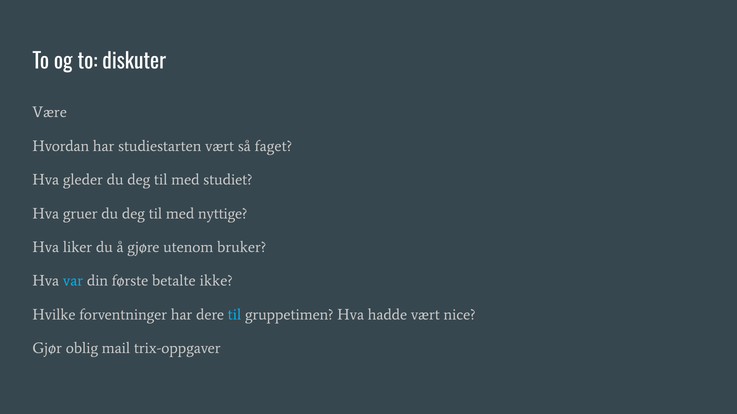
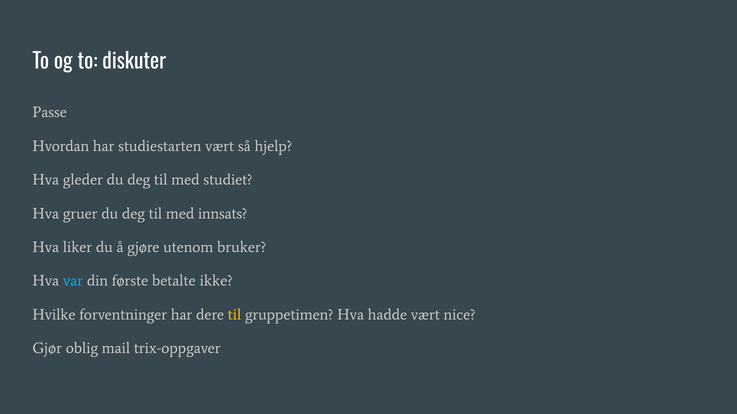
Være: Være -> Passe
faget: faget -> hjelp
nyttige: nyttige -> innsats
til at (234, 315) colour: light blue -> yellow
